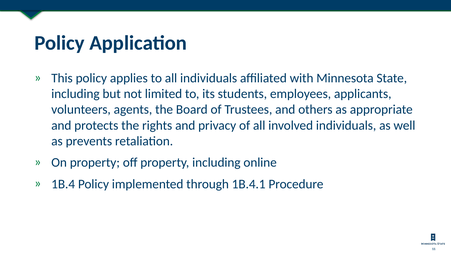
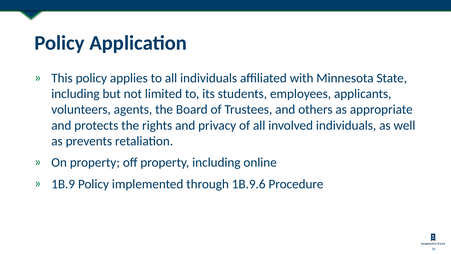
1B.4: 1B.4 -> 1B.9
1B.4.1: 1B.4.1 -> 1B.9.6
